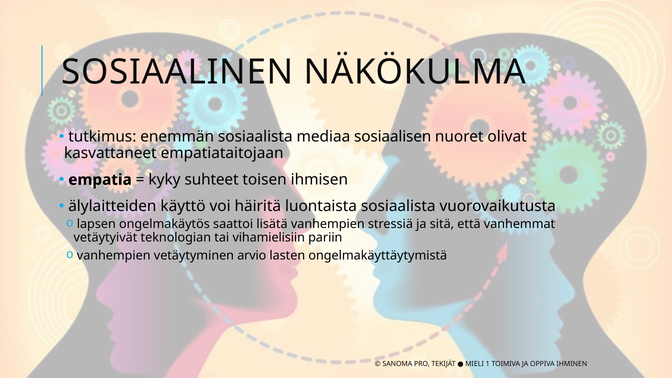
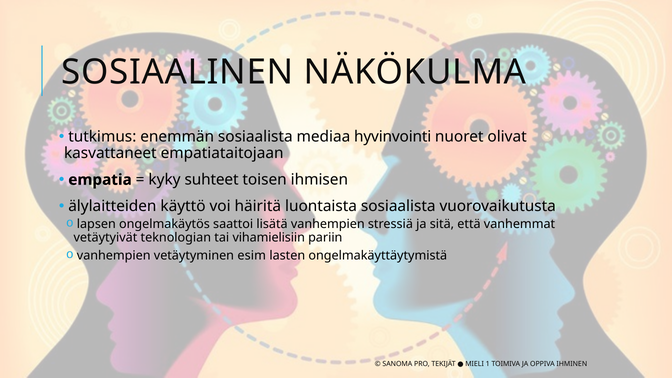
sosiaalisen: sosiaalisen -> hyvinvointi
arvio: arvio -> esim
